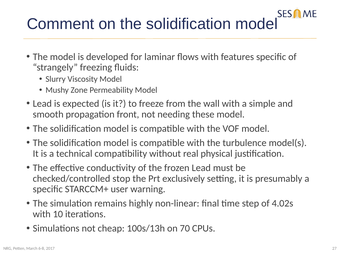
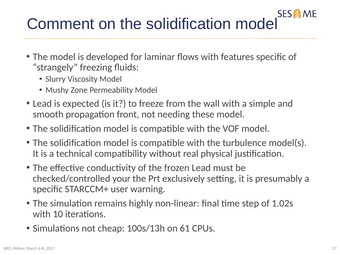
stop: stop -> your
4.02s: 4.02s -> 1.02s
70: 70 -> 61
